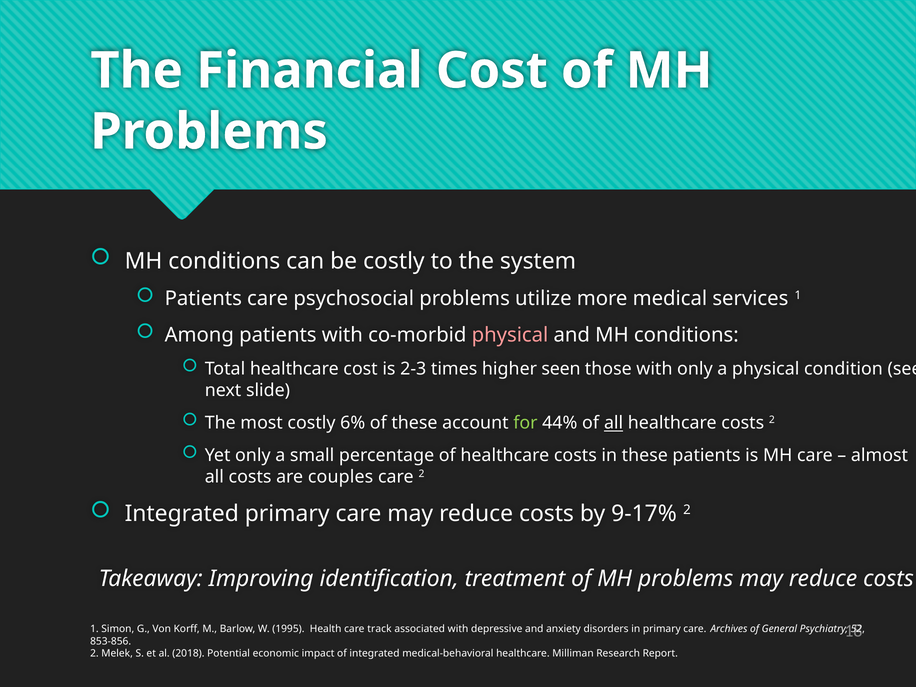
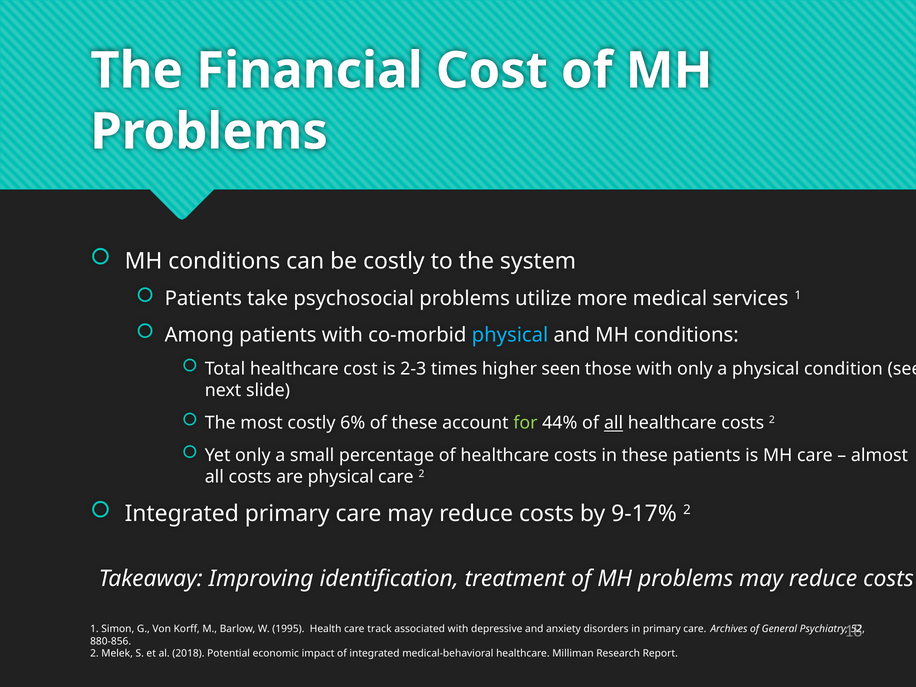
Patients care: care -> take
physical at (510, 335) colour: pink -> light blue
are couples: couples -> physical
853-856: 853-856 -> 880-856
